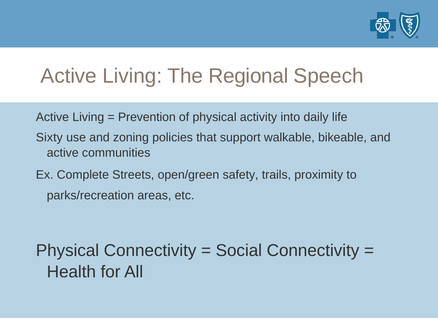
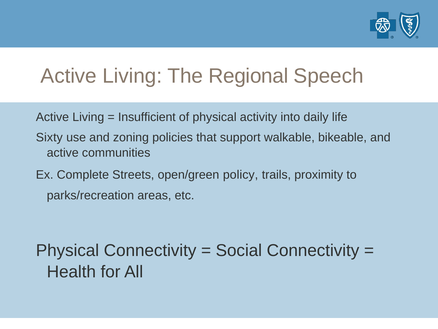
Prevention: Prevention -> Insufficient
safety: safety -> policy
